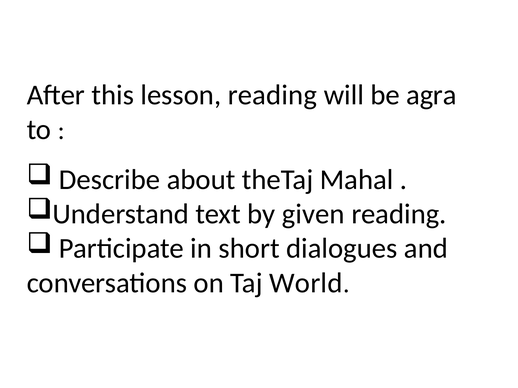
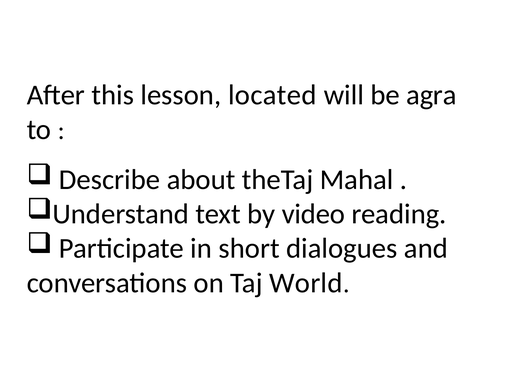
lesson reading: reading -> located
given: given -> video
